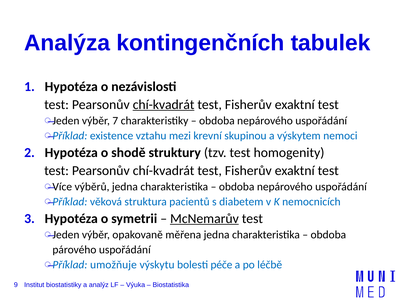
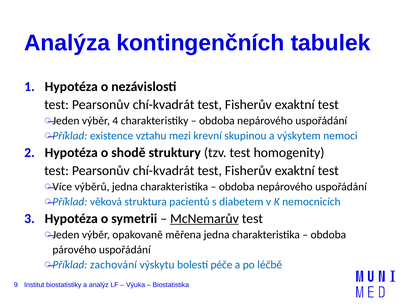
chí-kvadrát at (164, 105) underline: present -> none
7: 7 -> 4
umožňuje: umožňuje -> zachování
